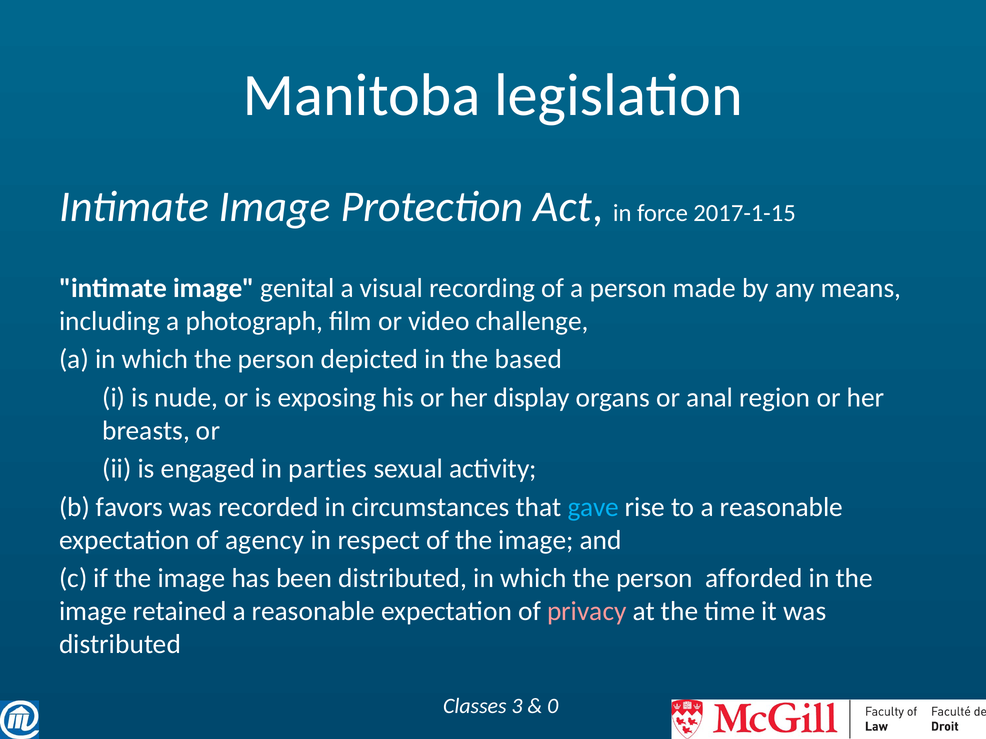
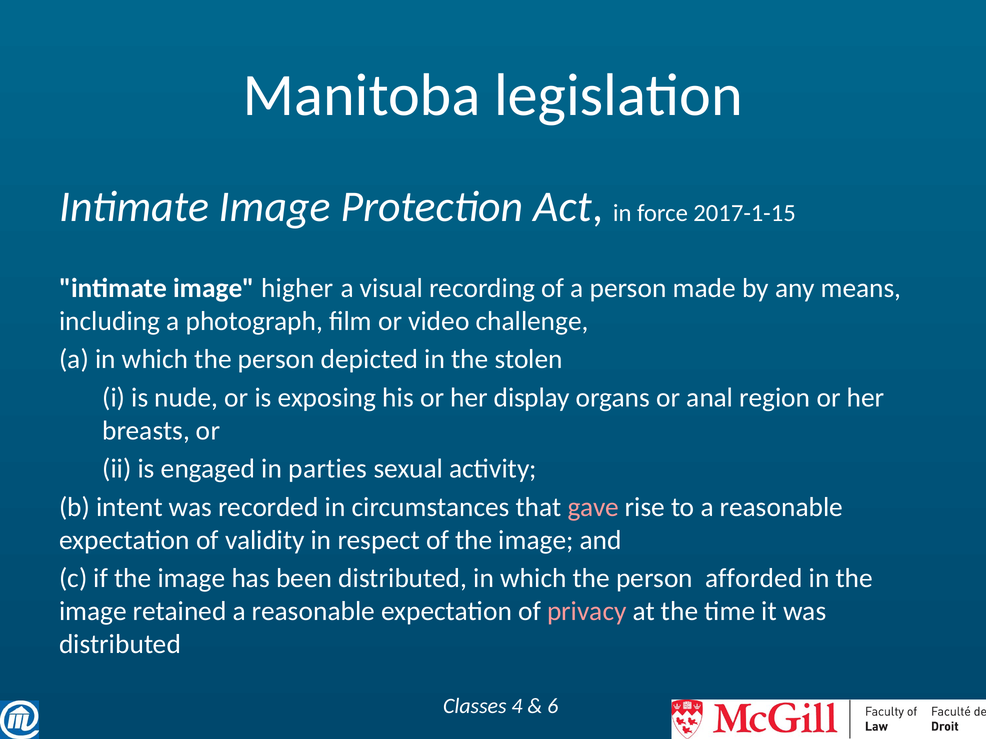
genital: genital -> higher
based: based -> stolen
favors: favors -> intent
gave colour: light blue -> pink
agency: agency -> validity
3: 3 -> 4
0: 0 -> 6
